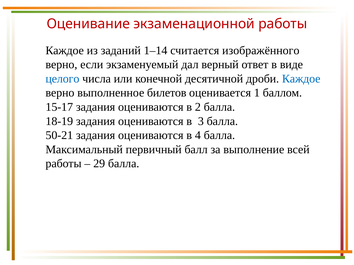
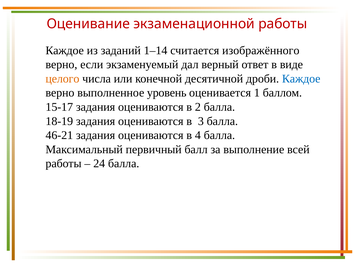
целого colour: blue -> orange
билетов: билетов -> уровень
50-21: 50-21 -> 46-21
29: 29 -> 24
